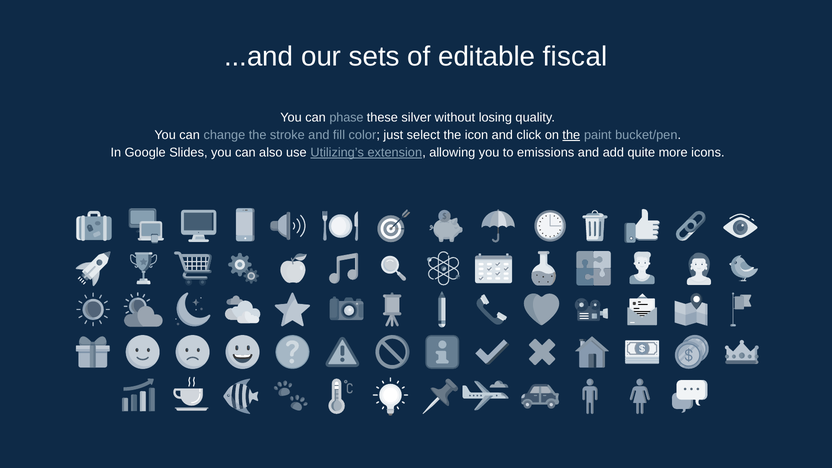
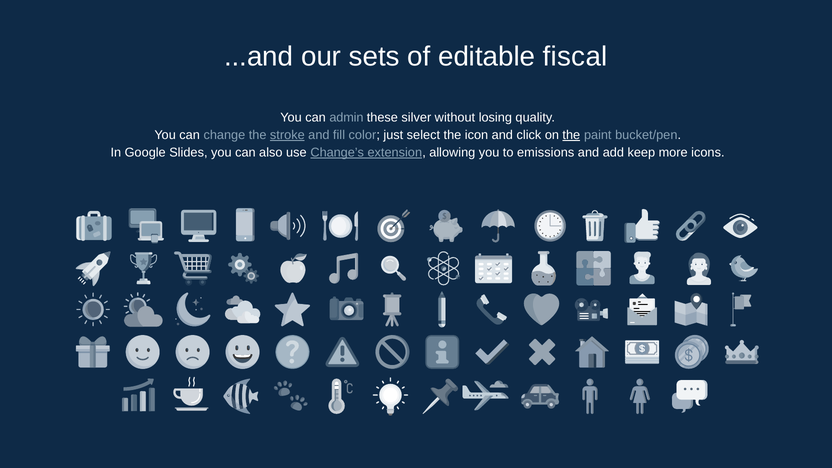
phase: phase -> admin
stroke underline: none -> present
Utilizing’s: Utilizing’s -> Change’s
quite: quite -> keep
